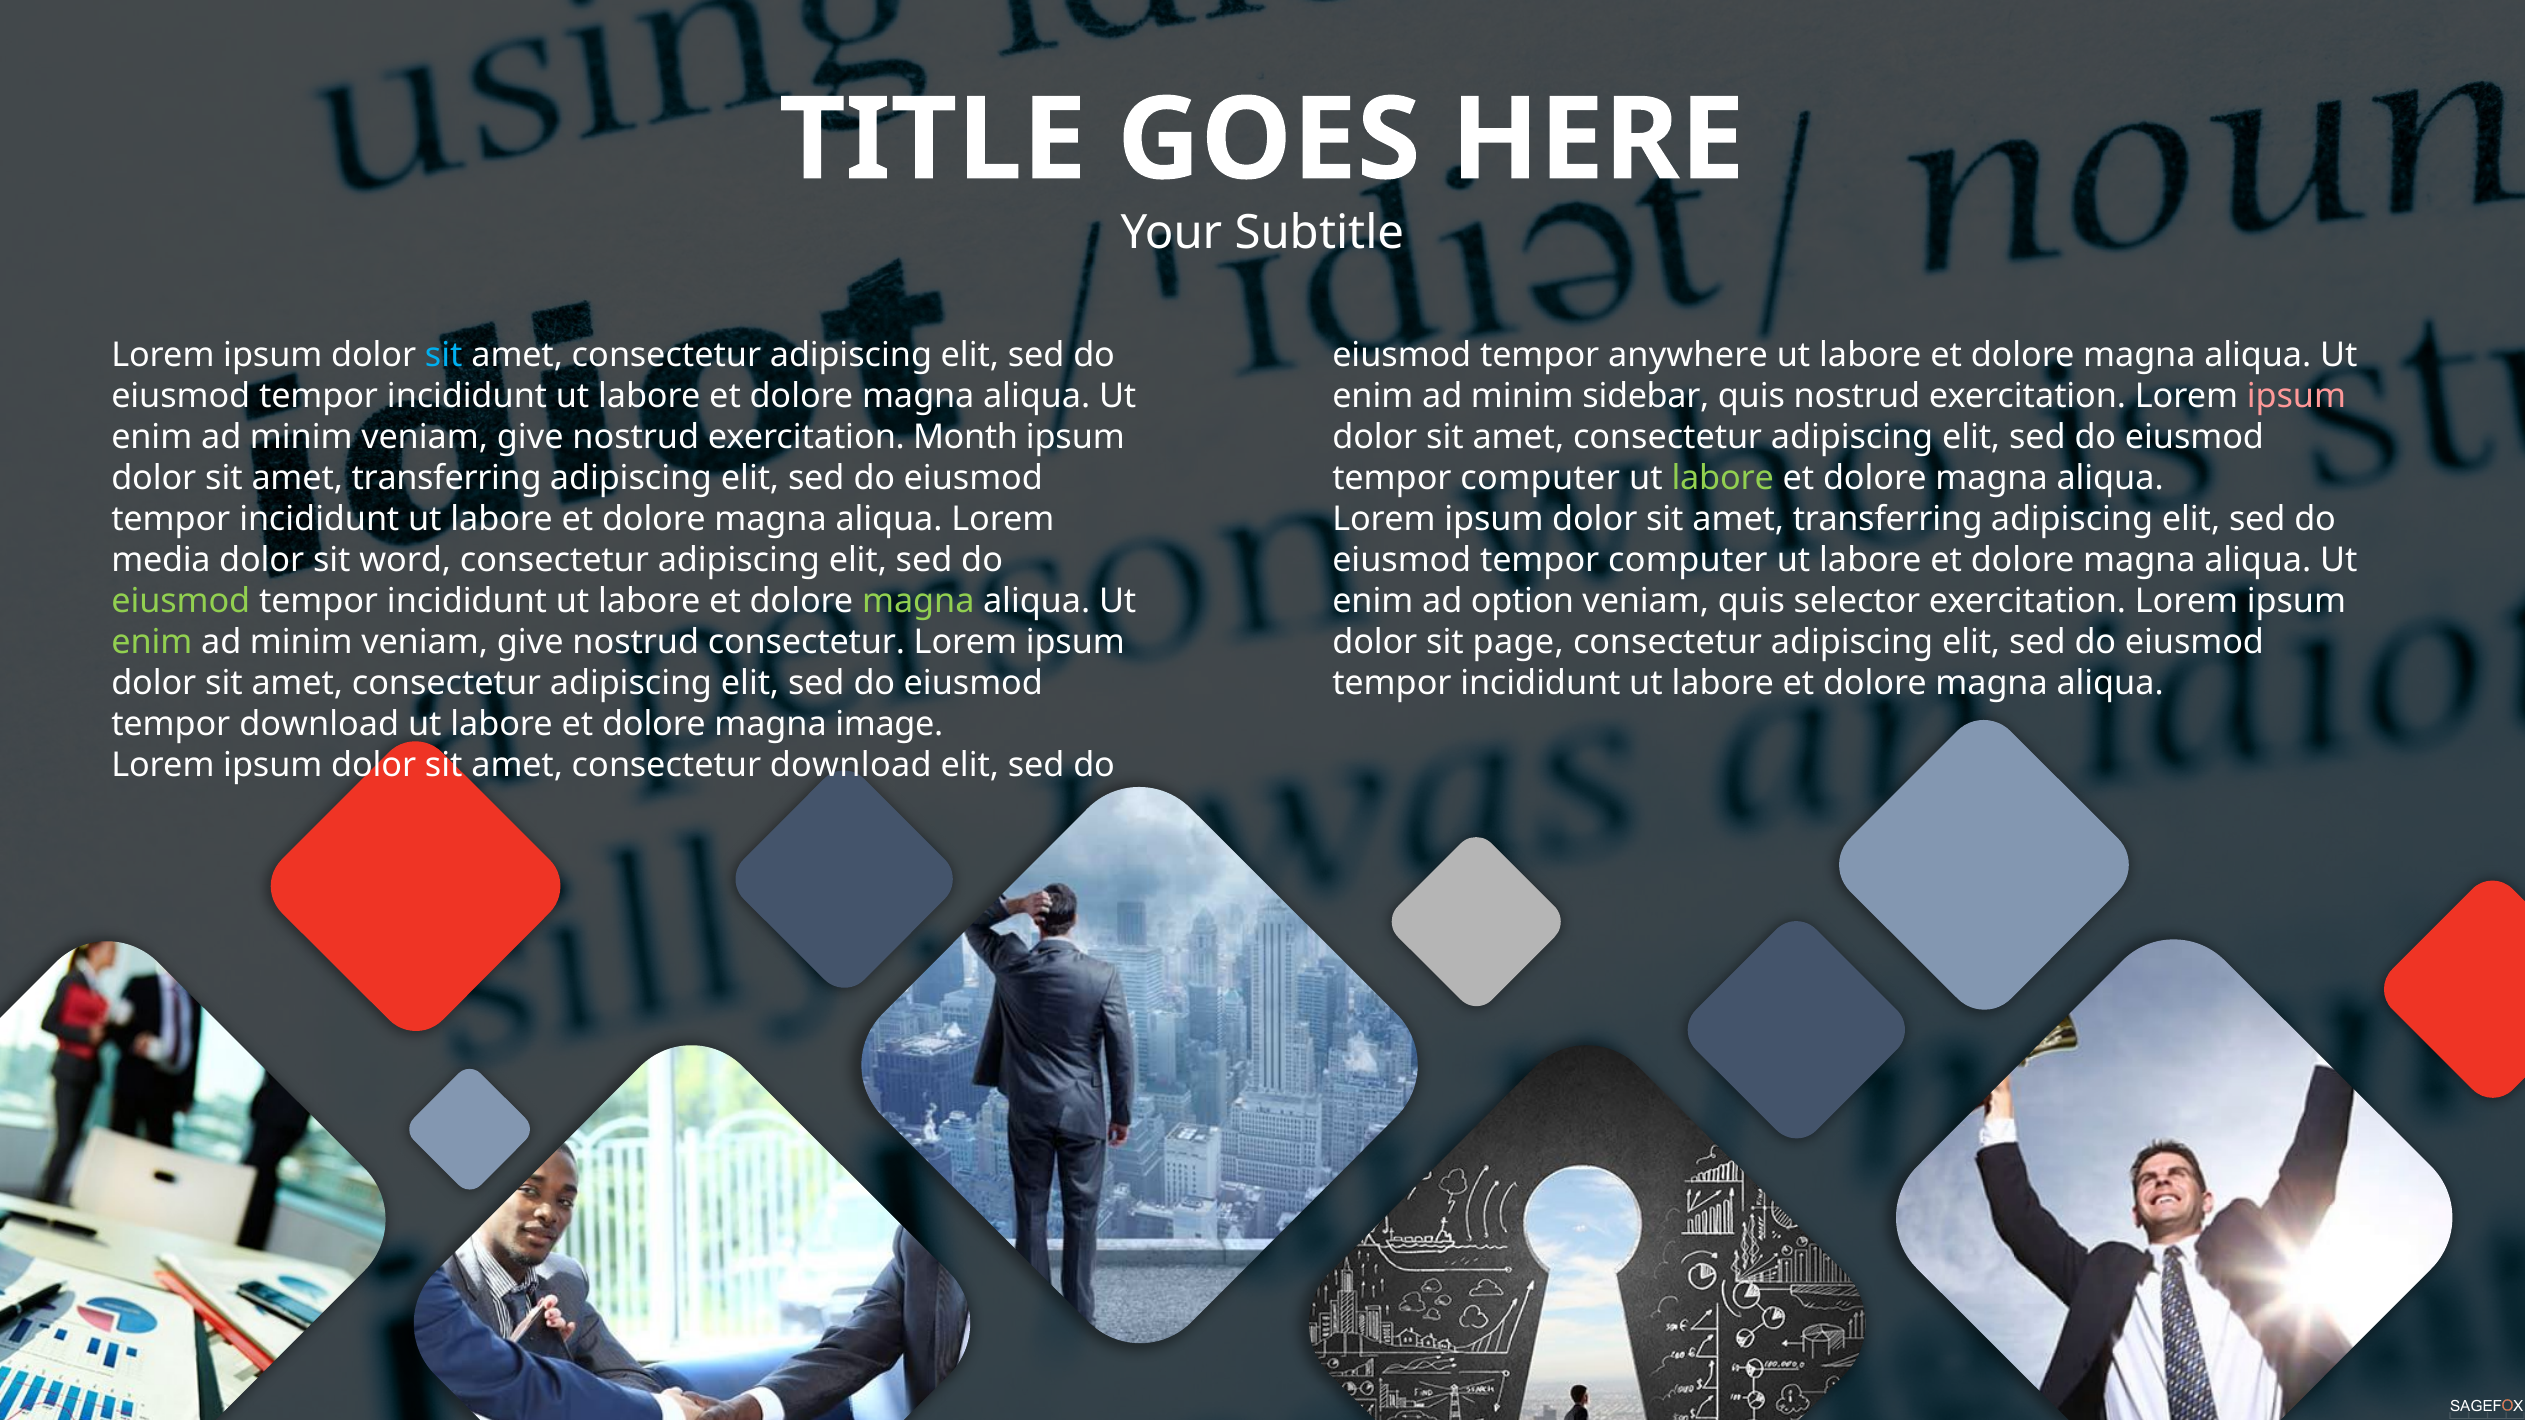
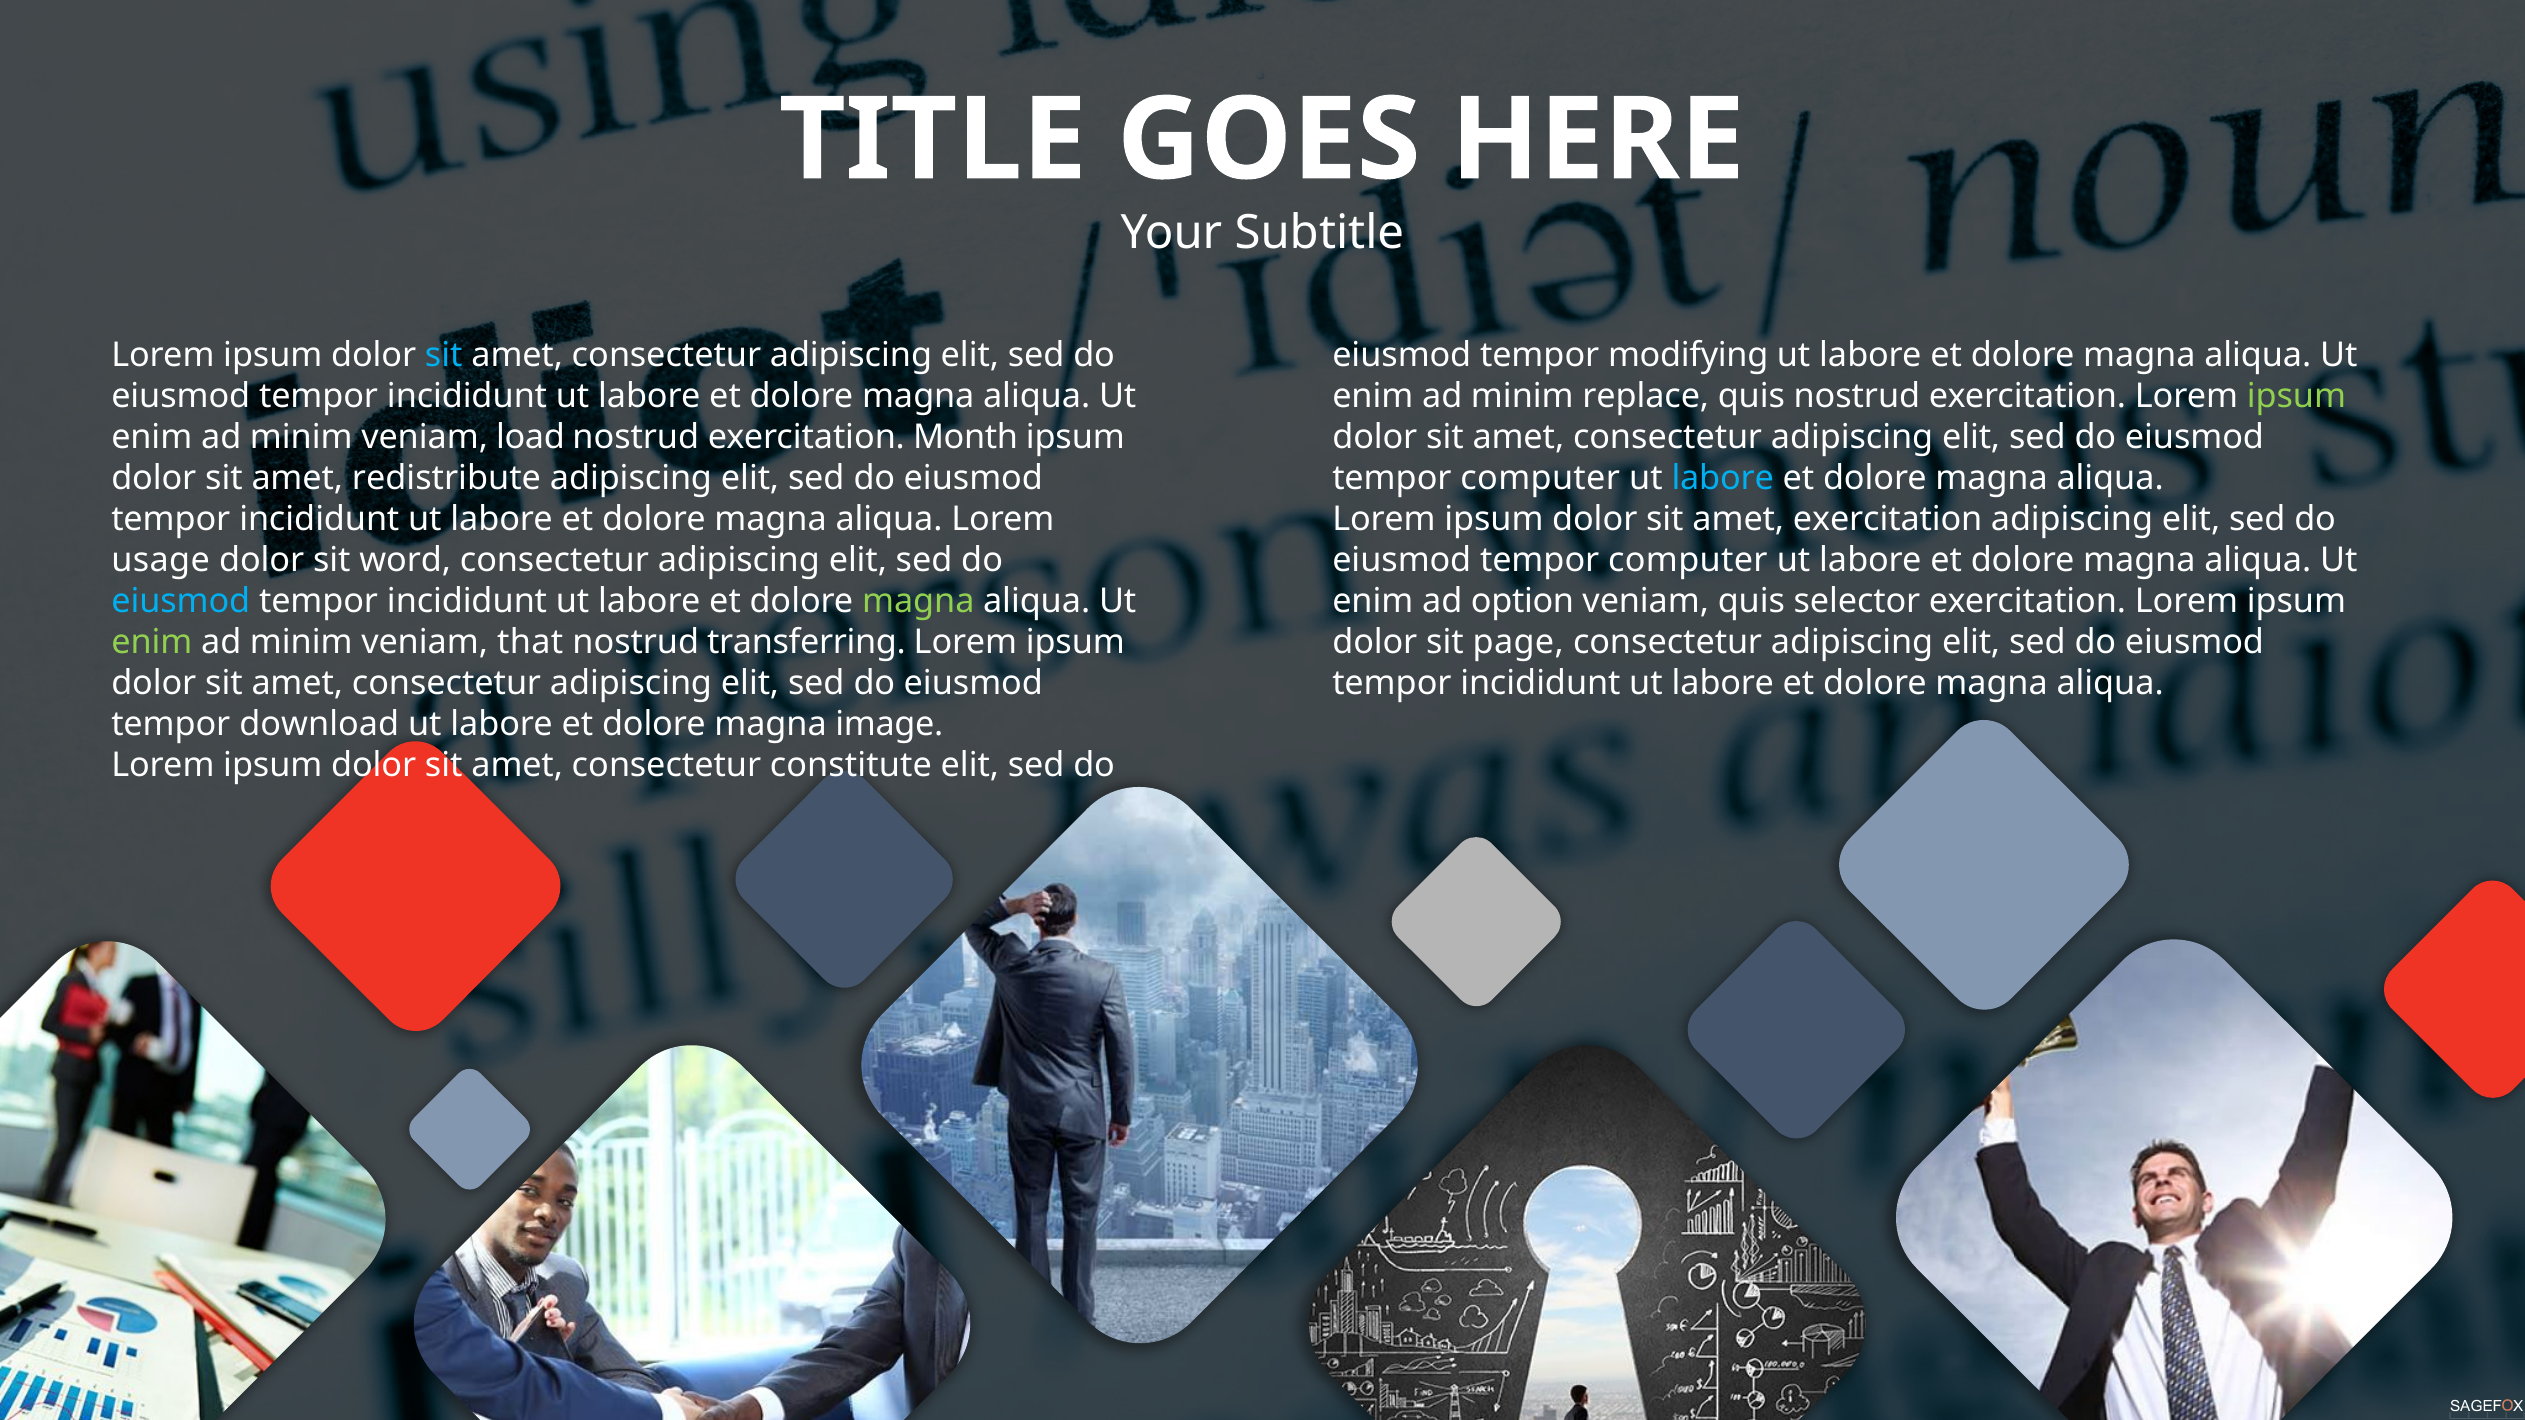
anywhere: anywhere -> modifying
sidebar: sidebar -> replace
ipsum at (2296, 396) colour: pink -> light green
give at (530, 437): give -> load
transferring at (447, 478): transferring -> redistribute
labore at (1723, 478) colour: light green -> light blue
transferring at (1888, 519): transferring -> exercitation
media: media -> usage
eiusmod at (181, 601) colour: light green -> light blue
give at (530, 643): give -> that
nostrud consectetur: consectetur -> transferring
consectetur download: download -> constitute
